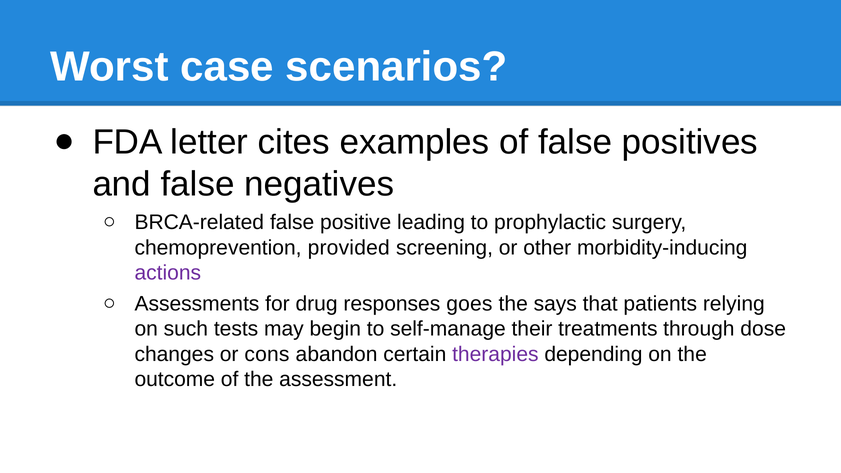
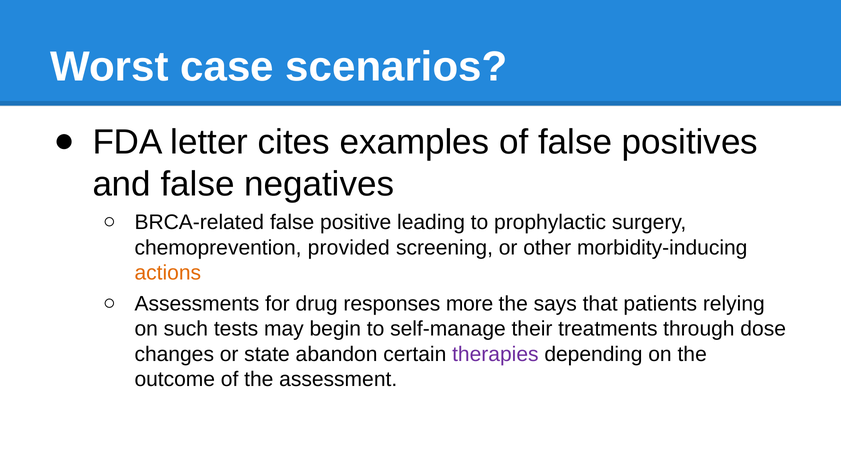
actions colour: purple -> orange
goes: goes -> more
cons: cons -> state
